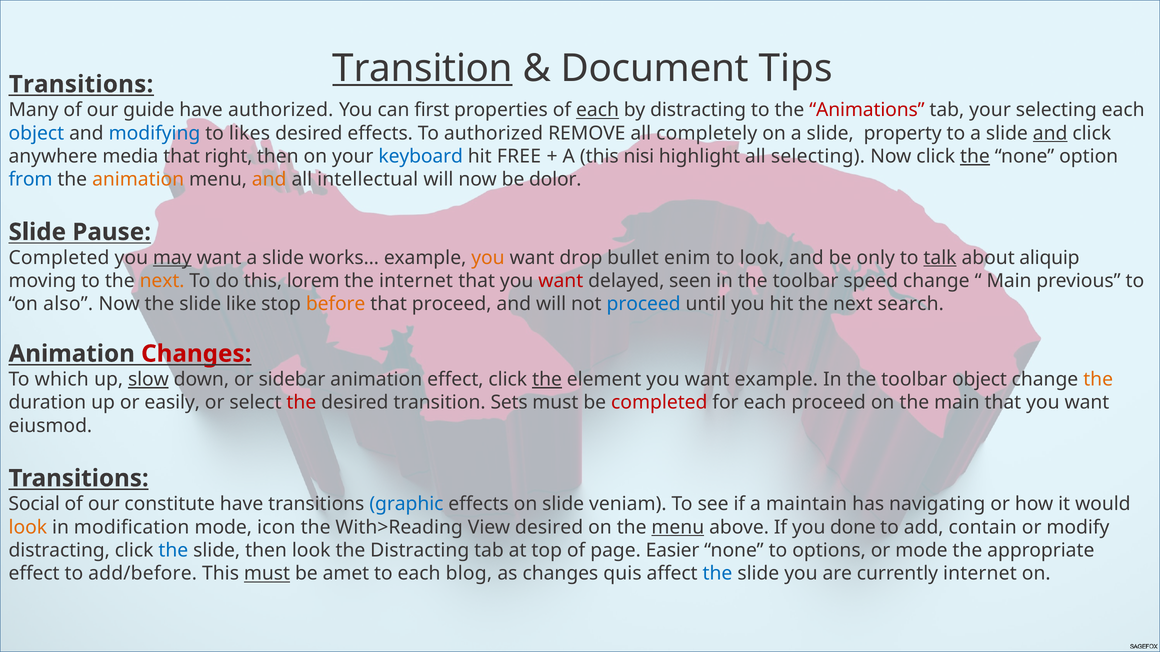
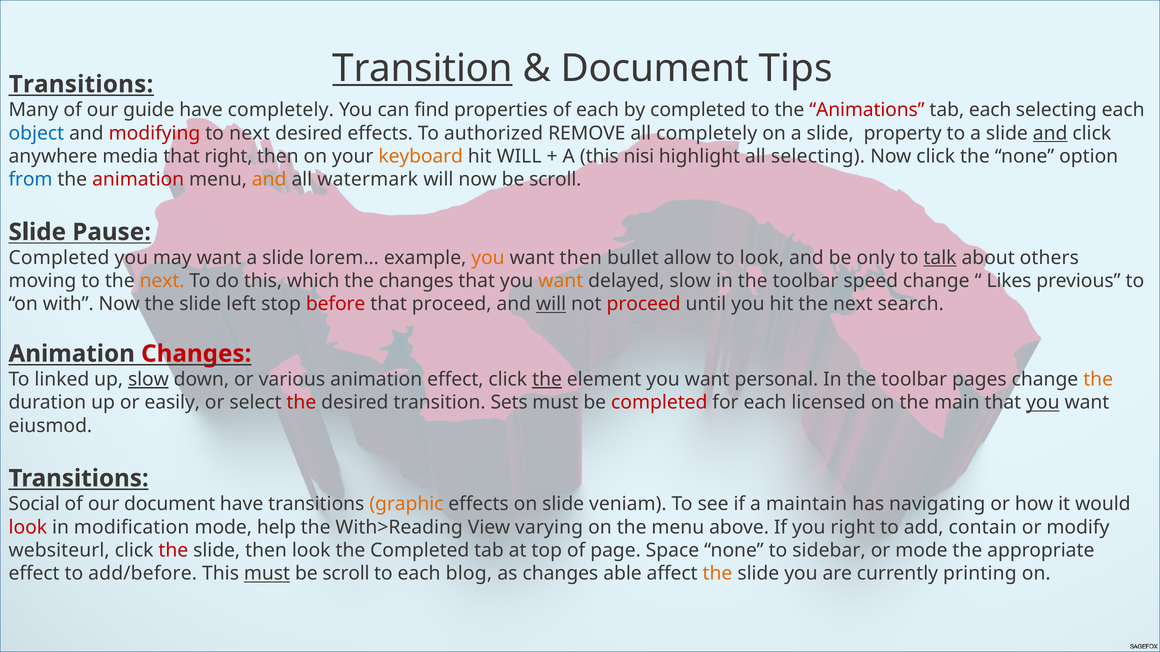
have authorized: authorized -> completely
first: first -> find
each at (598, 110) underline: present -> none
by distracting: distracting -> completed
tab your: your -> each
modifying colour: blue -> red
to likes: likes -> next
keyboard colour: blue -> orange
hit FREE: FREE -> WILL
the at (975, 156) underline: present -> none
animation at (138, 180) colour: orange -> red
intellectual: intellectual -> watermark
now be dolor: dolor -> scroll
may underline: present -> none
works…: works… -> lorem…
want drop: drop -> then
enim: enim -> allow
aliquip: aliquip -> others
lorem: lorem -> which
the internet: internet -> changes
want at (561, 281) colour: red -> orange
delayed seen: seen -> slow
Main at (1009, 281): Main -> Likes
also: also -> with
like: like -> left
before colour: orange -> red
will at (551, 304) underline: none -> present
proceed at (644, 304) colour: blue -> red
which: which -> linked
sidebar: sidebar -> various
want example: example -> personal
toolbar object: object -> pages
each proceed: proceed -> licensed
you at (1043, 403) underline: none -> present
our constitute: constitute -> document
graphic colour: blue -> orange
look at (28, 528) colour: orange -> red
icon: icon -> help
View desired: desired -> varying
menu at (678, 528) underline: present -> none
you done: done -> right
distracting at (59, 551): distracting -> websiteurl
the at (173, 551) colour: blue -> red
the Distracting: Distracting -> Completed
Easier: Easier -> Space
options: options -> sidebar
amet at (346, 574): amet -> scroll
quis: quis -> able
the at (717, 574) colour: blue -> orange
currently internet: internet -> printing
